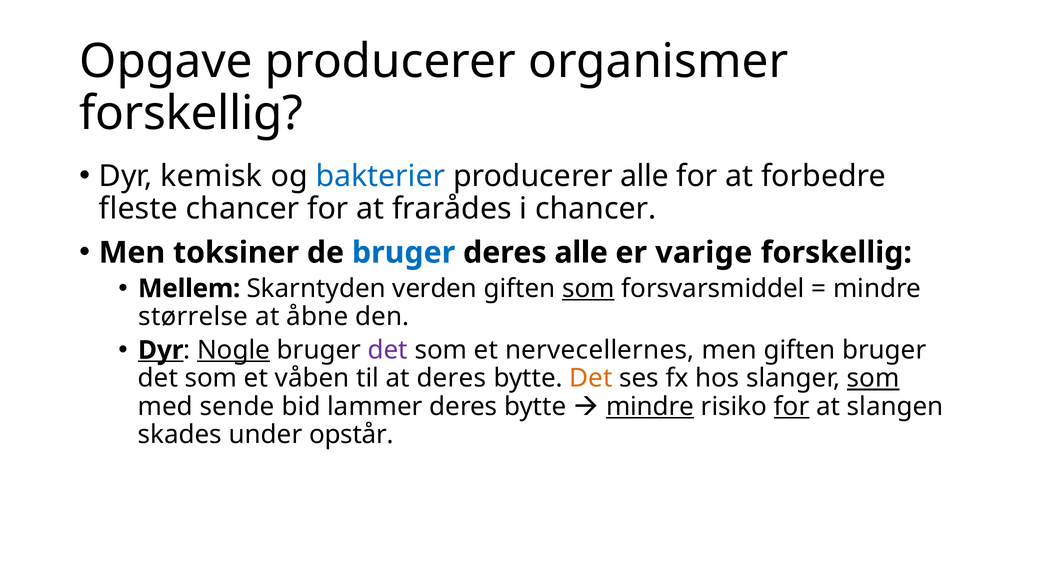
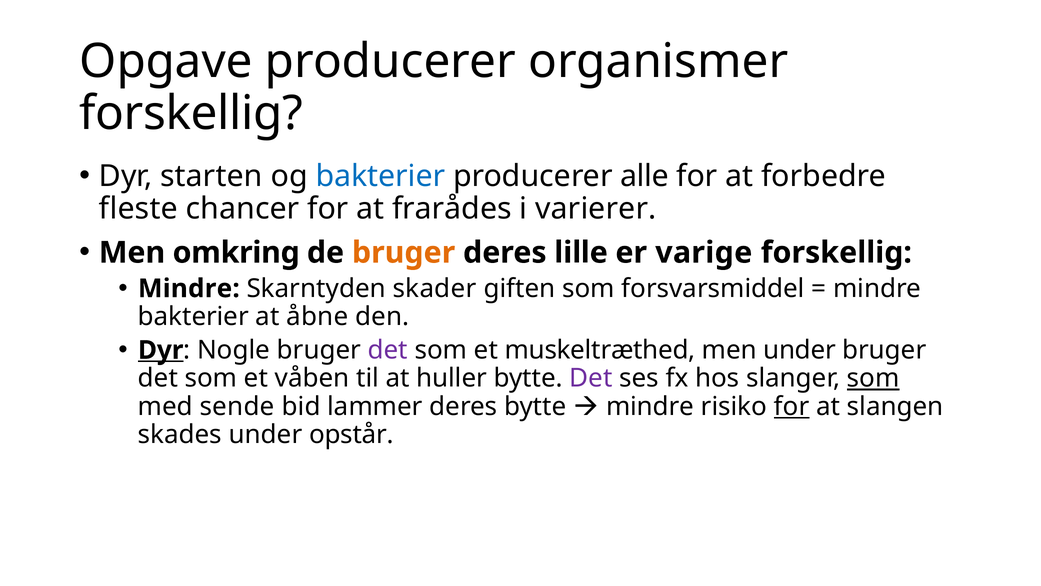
kemisk: kemisk -> starten
i chancer: chancer -> varierer
toksiner: toksiner -> omkring
bruger at (404, 252) colour: blue -> orange
deres alle: alle -> lille
Mellem at (189, 288): Mellem -> Mindre
verden: verden -> skader
som at (588, 288) underline: present -> none
størrelse at (193, 316): størrelse -> bakterier
Nogle underline: present -> none
nervecellernes: nervecellernes -> muskeltræthed
men giften: giften -> under
at deres: deres -> huller
Det at (591, 378) colour: orange -> purple
mindre at (650, 406) underline: present -> none
